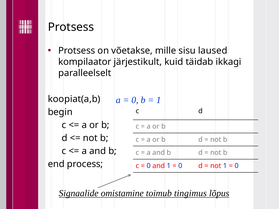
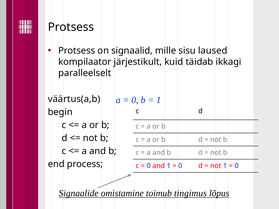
võetakse: võetakse -> signaalid
koopiat(a,b: koopiat(a,b -> väärtus(a,b
